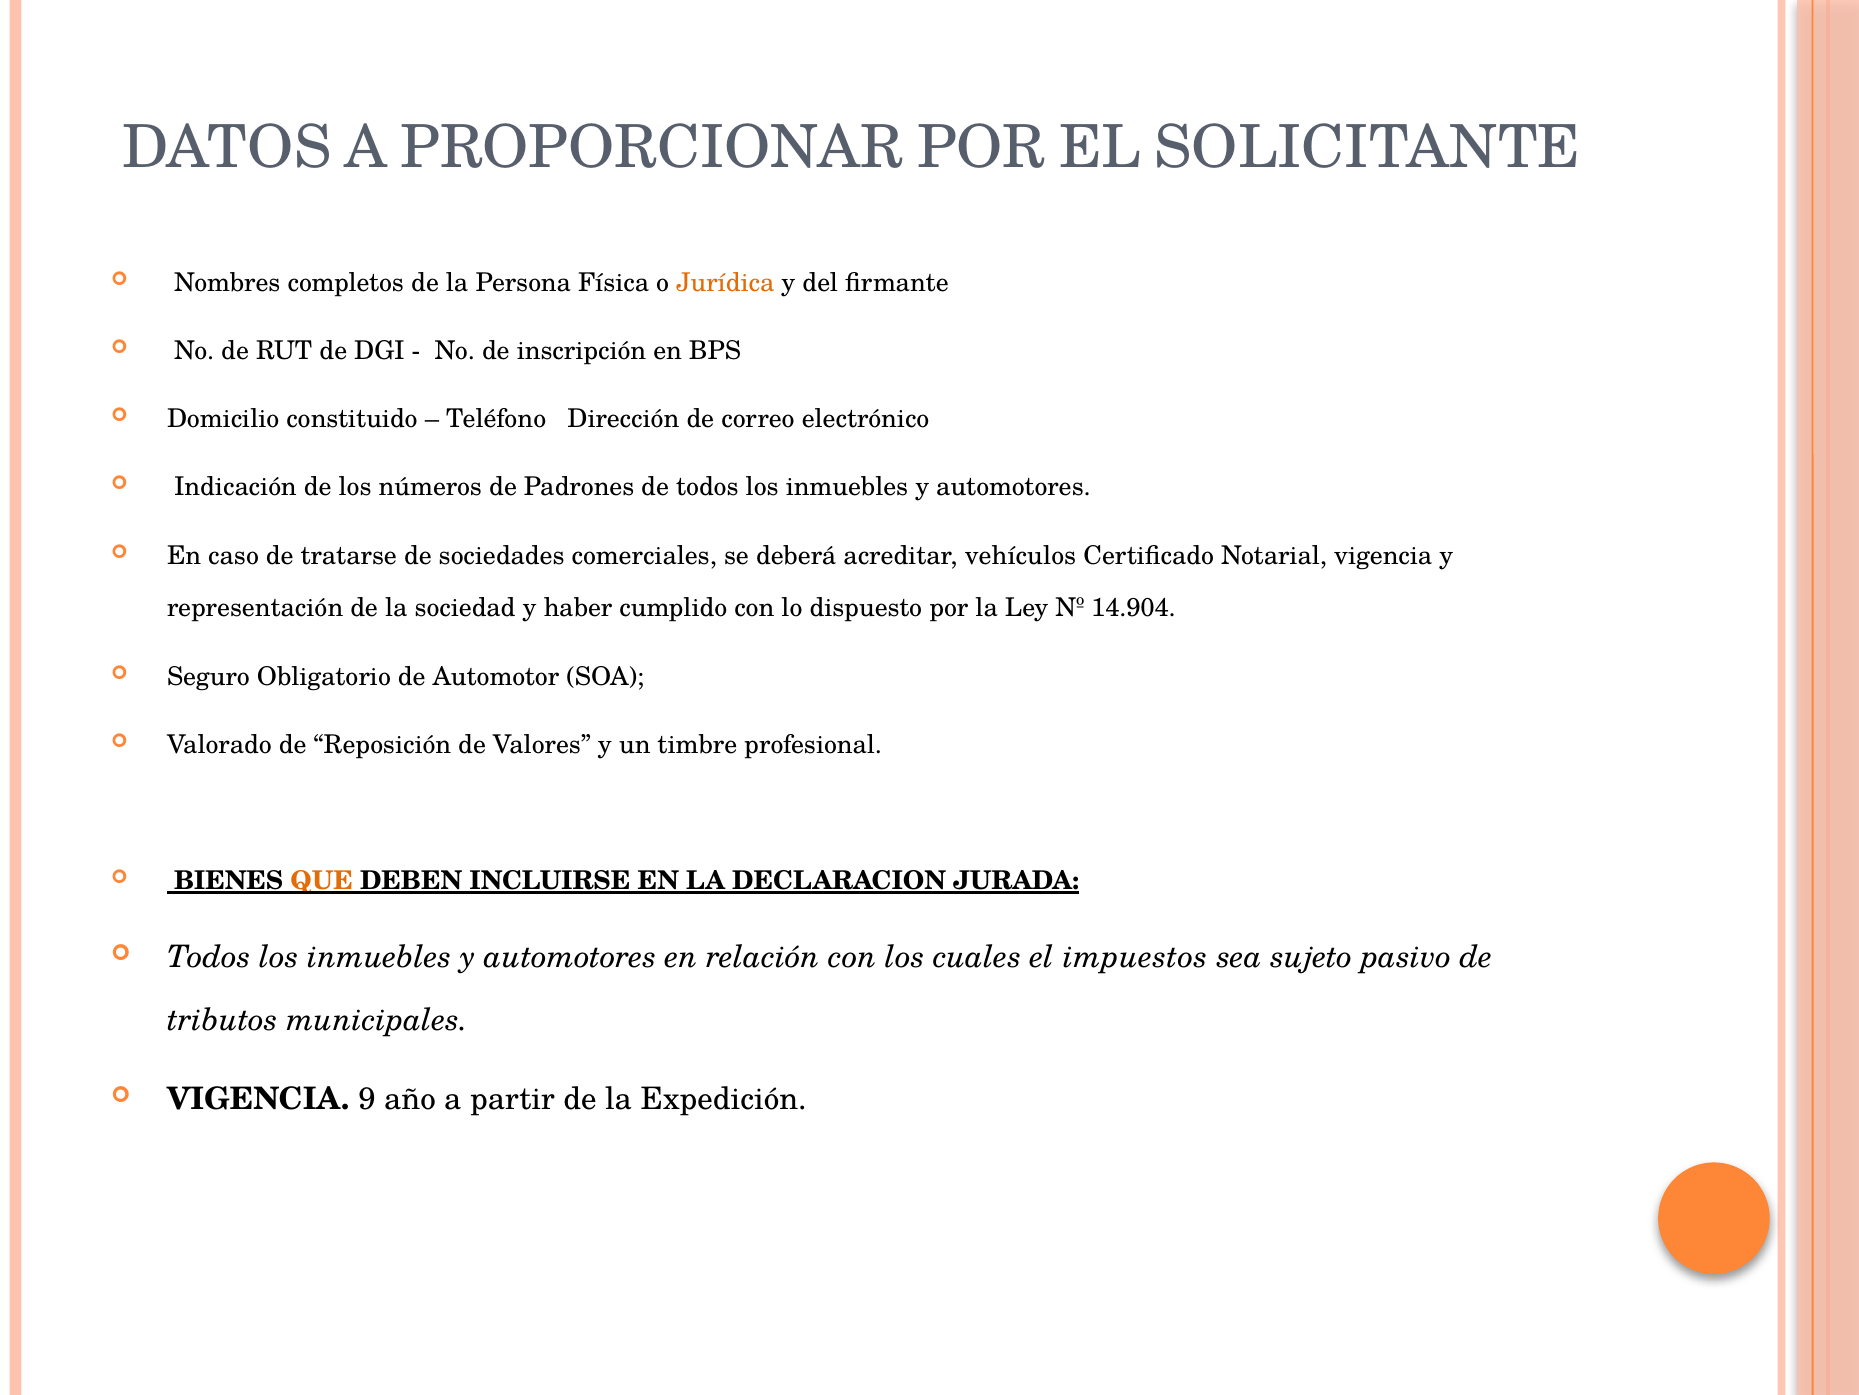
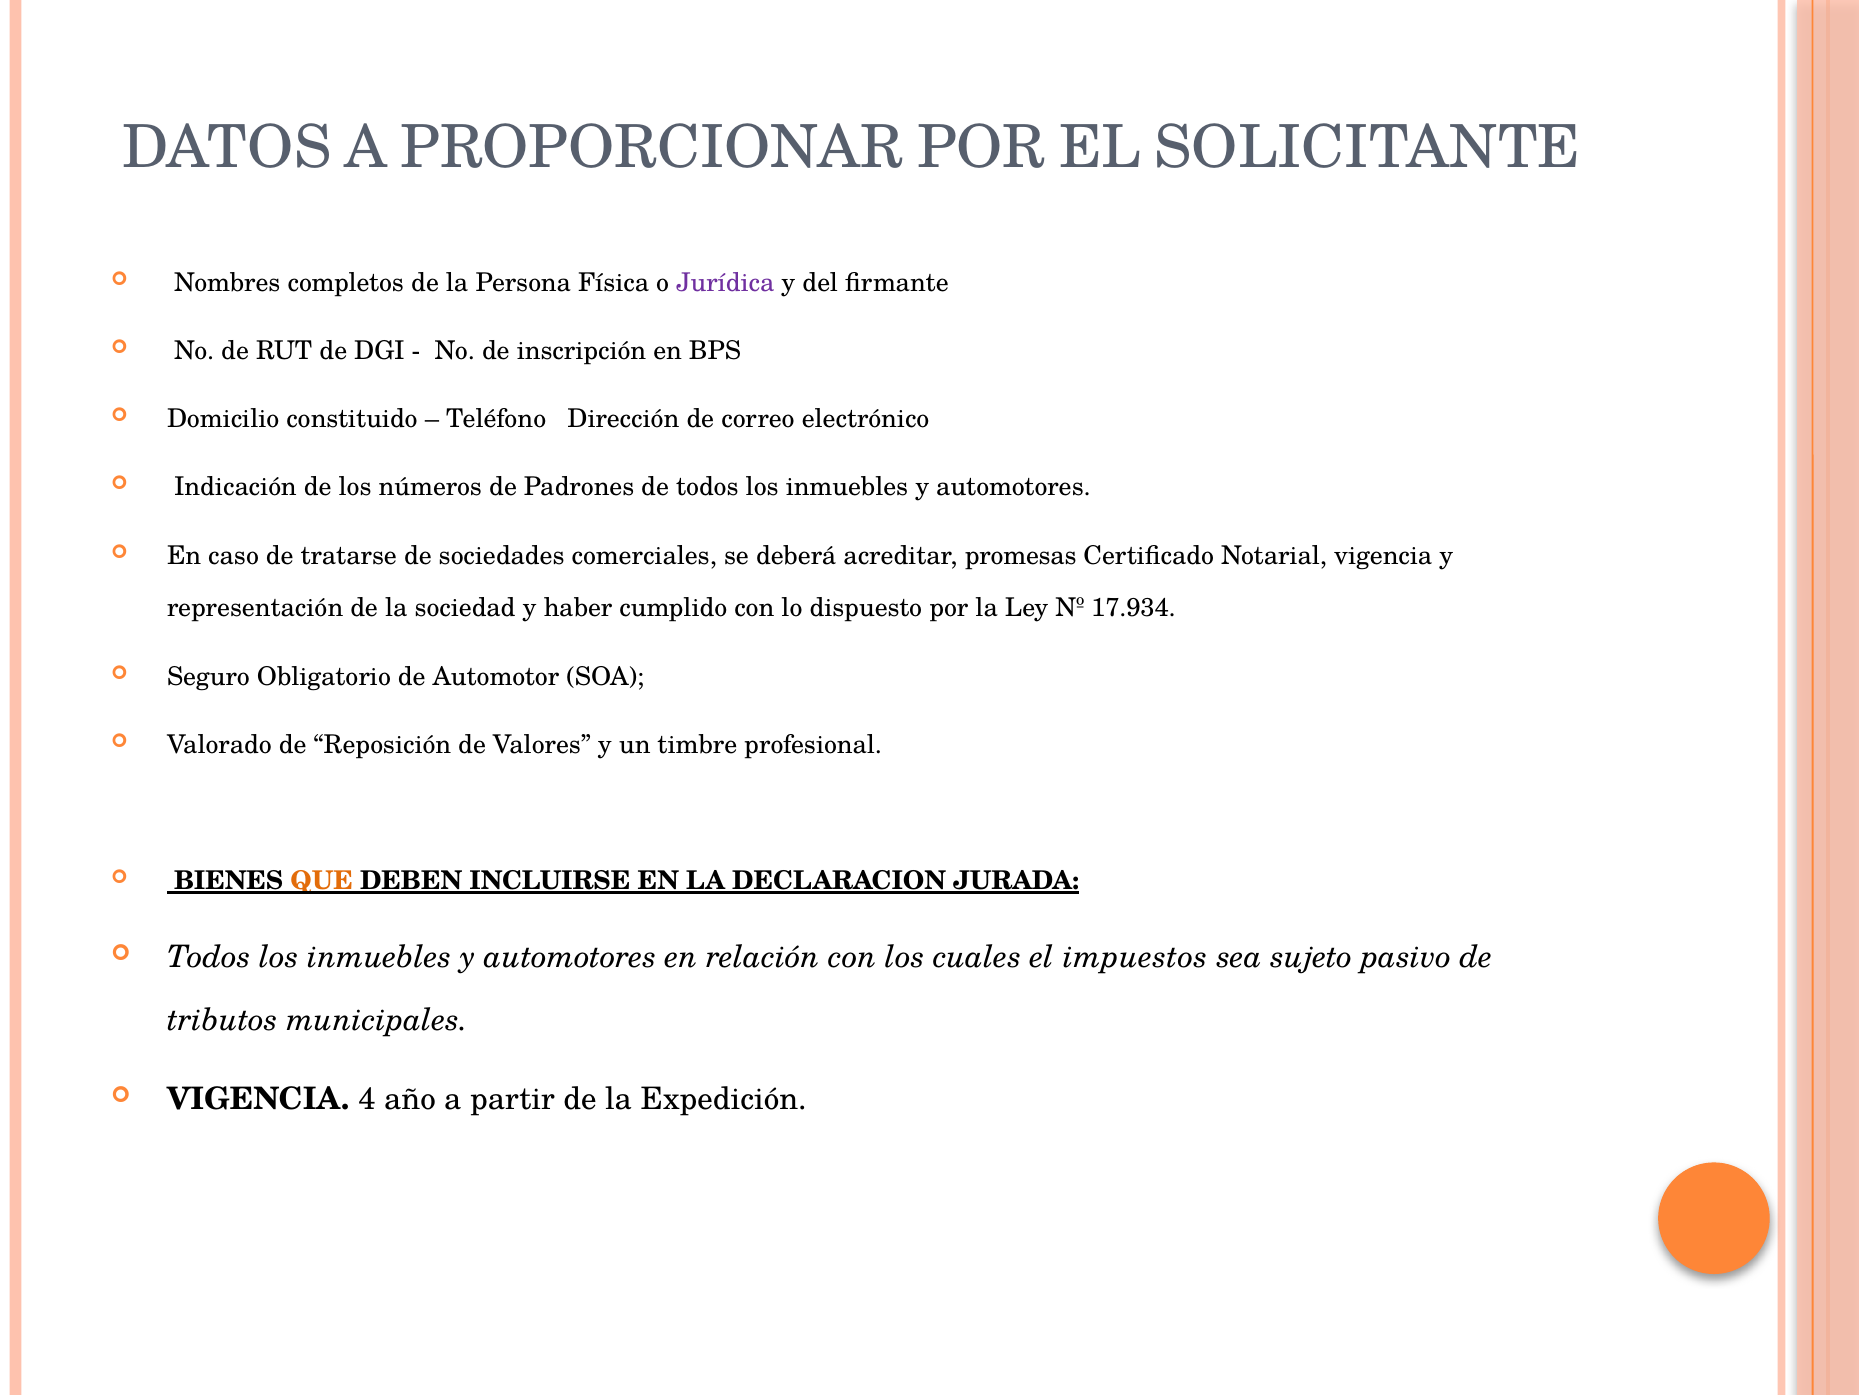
Jurídica colour: orange -> purple
vehículos: vehículos -> promesas
14.904: 14.904 -> 17.934
9: 9 -> 4
